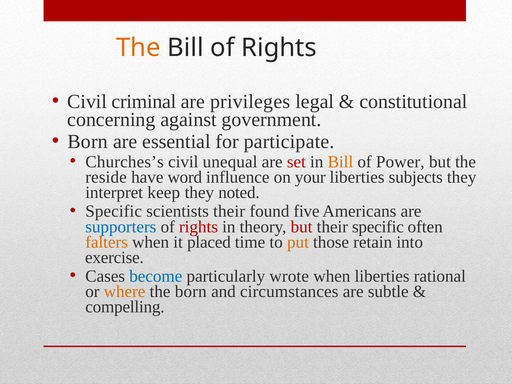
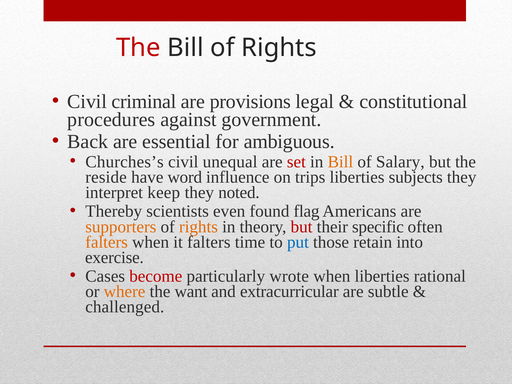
The at (138, 48) colour: orange -> red
privileges: privileges -> provisions
concerning: concerning -> procedures
Born at (88, 142): Born -> Back
participate: participate -> ambiguous
Power: Power -> Salary
your: your -> trips
Specific at (114, 211): Specific -> Thereby
scientists their: their -> even
five: five -> flag
supporters colour: blue -> orange
rights at (198, 227) colour: red -> orange
it placed: placed -> falters
put colour: orange -> blue
become colour: blue -> red
the born: born -> want
circumstances: circumstances -> extracurricular
compelling: compelling -> challenged
